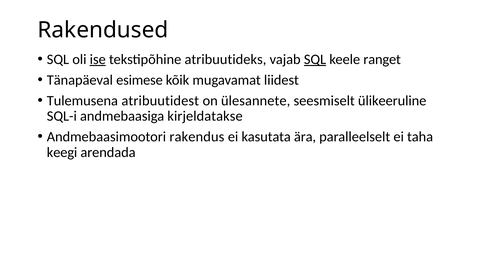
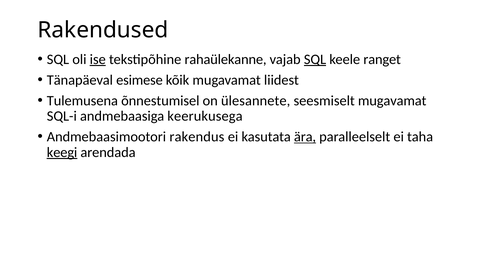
atribuutideks: atribuutideks -> rahaülekanne
atribuutidest: atribuutidest -> õnnestumisel
seesmiselt ülikeeruline: ülikeeruline -> mugavamat
kirjeldatakse: kirjeldatakse -> keerukusega
ära underline: none -> present
keegi underline: none -> present
